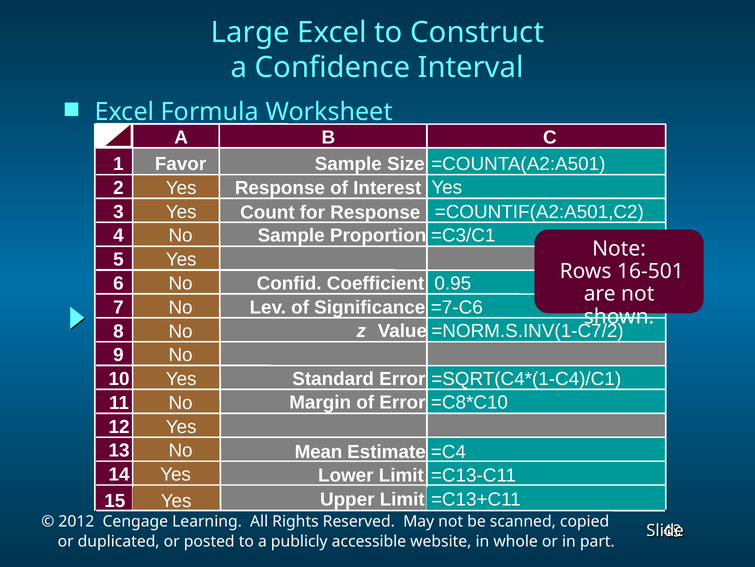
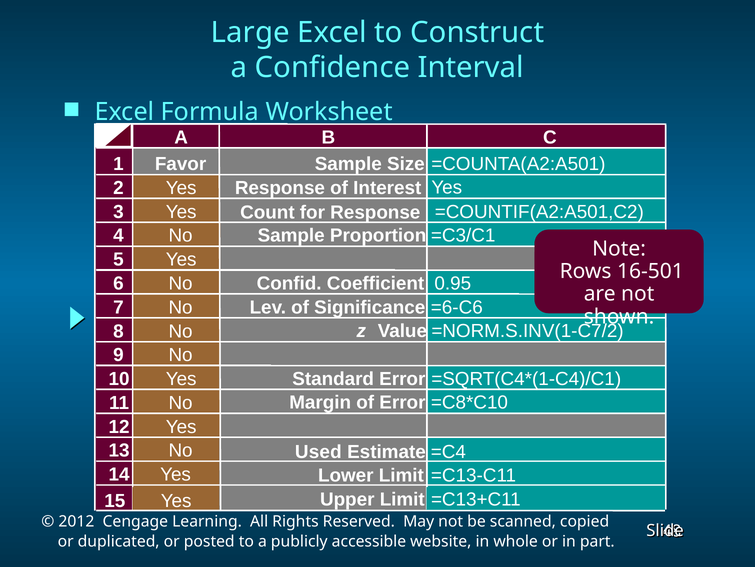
=7-C6: =7-C6 -> =6-C6
Mean: Mean -> Used
